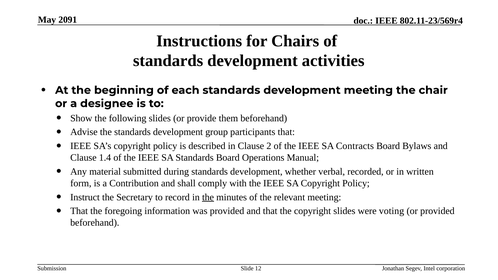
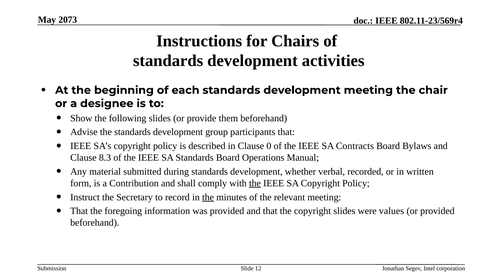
2091: 2091 -> 2073
2: 2 -> 0
1.4: 1.4 -> 8.3
the at (255, 183) underline: none -> present
voting: voting -> values
